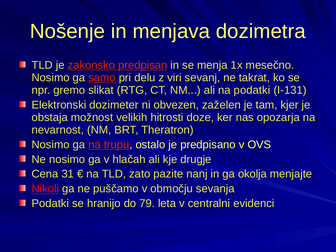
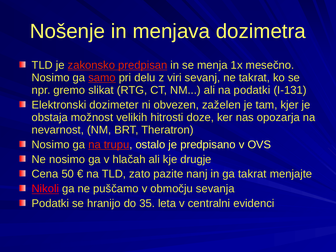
31: 31 -> 50
ga okolja: okolja -> takrat
79: 79 -> 35
